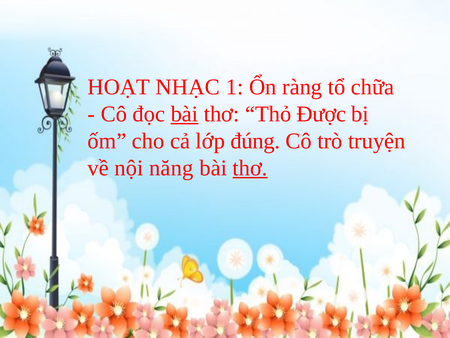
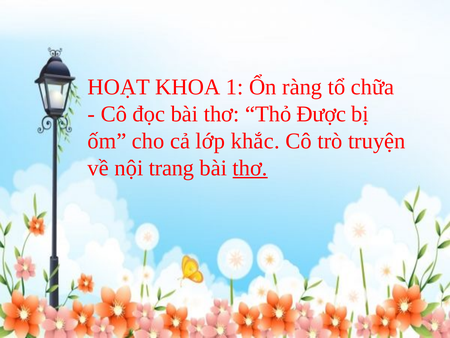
NHẠC: NHẠC -> KHOA
bài at (184, 114) underline: present -> none
đúng: đúng -> khắc
năng: năng -> trang
